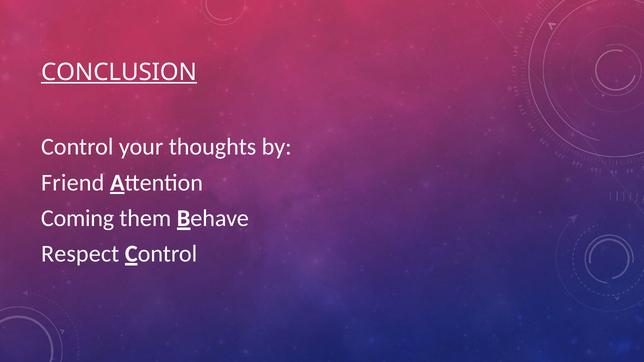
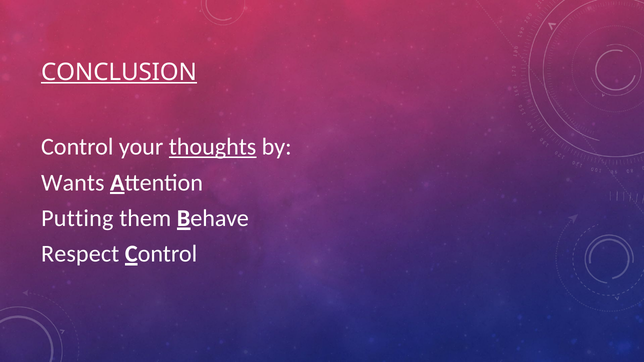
thoughts underline: none -> present
Friend: Friend -> Wants
Coming: Coming -> Putting
